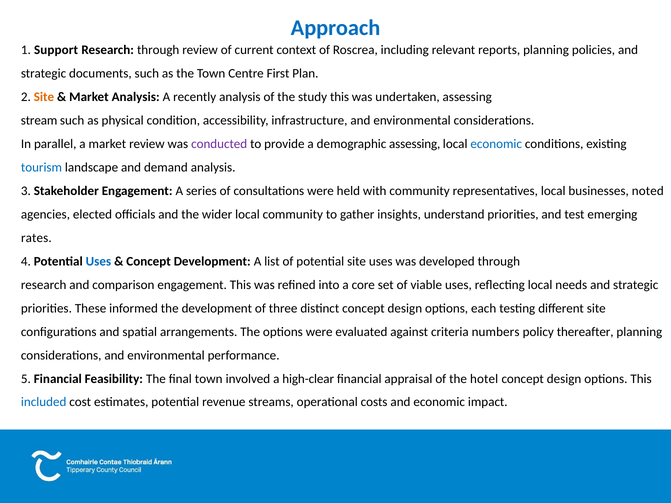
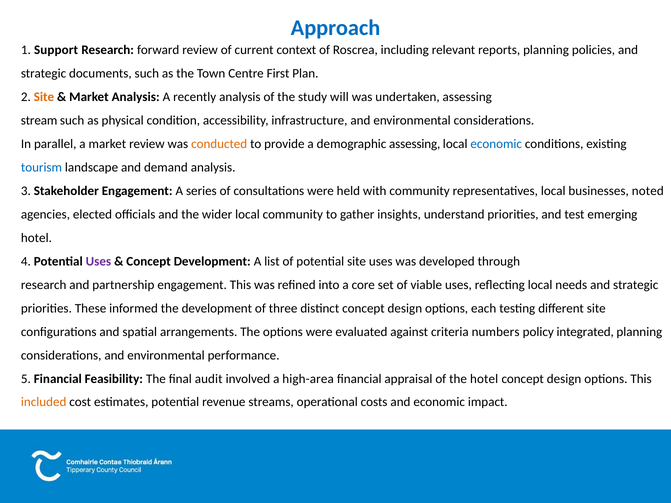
Research through: through -> forward
study this: this -> will
conducted colour: purple -> orange
rates at (36, 238): rates -> hotel
Uses at (98, 261) colour: blue -> purple
comparison: comparison -> partnership
thereafter: thereafter -> integrated
final town: town -> audit
high-clear: high-clear -> high-area
included colour: blue -> orange
